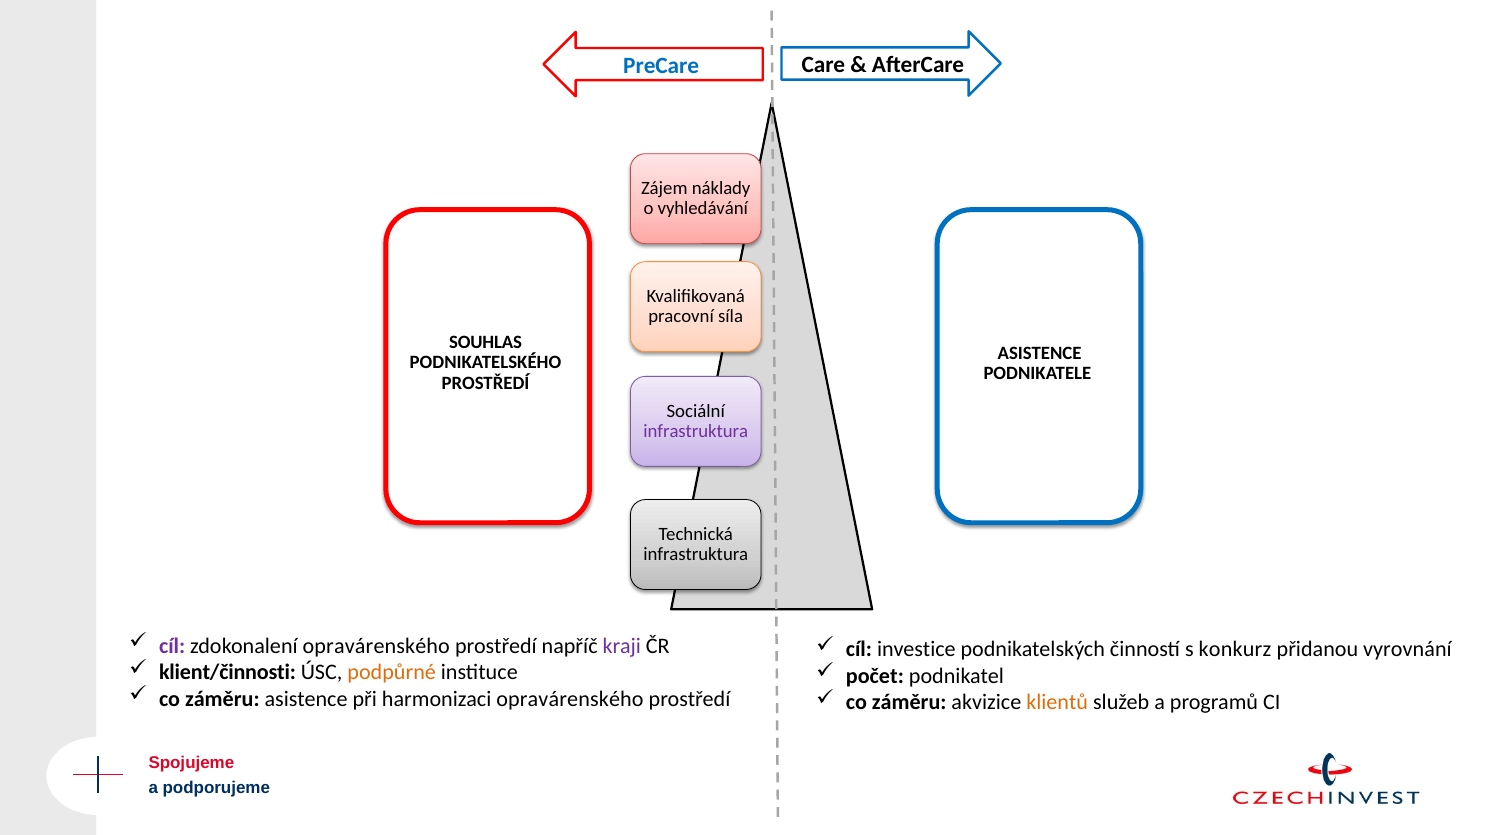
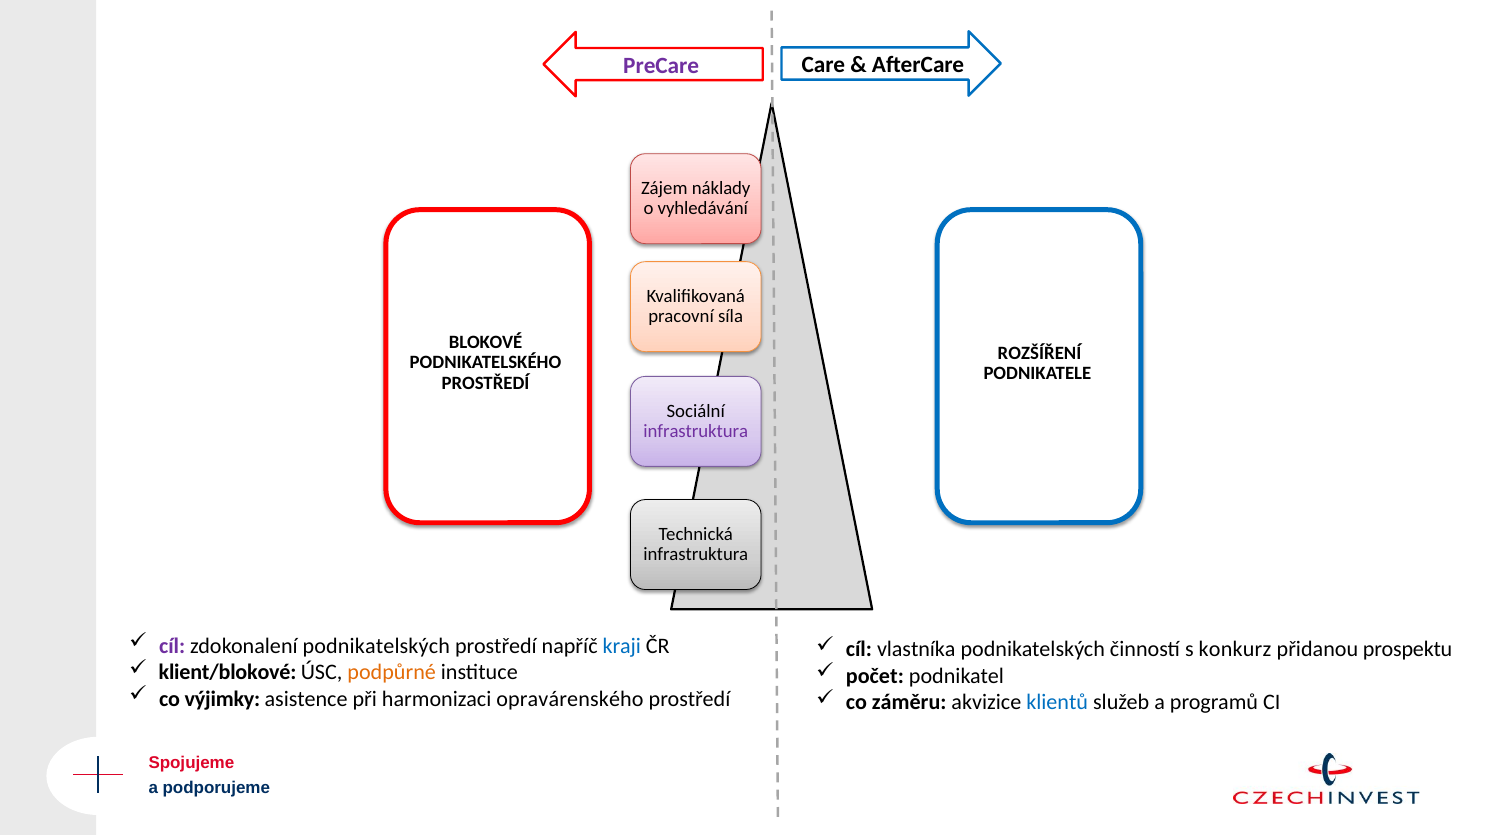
PreCare colour: blue -> purple
SOUHLAS: SOUHLAS -> BLOKOVÉ
ASISTENCE at (1040, 353): ASISTENCE -> ROZŠÍŘENÍ
zdokonalení opravárenského: opravárenského -> podnikatelských
kraji colour: purple -> blue
investice: investice -> vlastníka
vyrovnání: vyrovnání -> prospektu
klient/činnosti: klient/činnosti -> klient/blokové
záměru at (222, 699): záměru -> výjimky
klientů colour: orange -> blue
